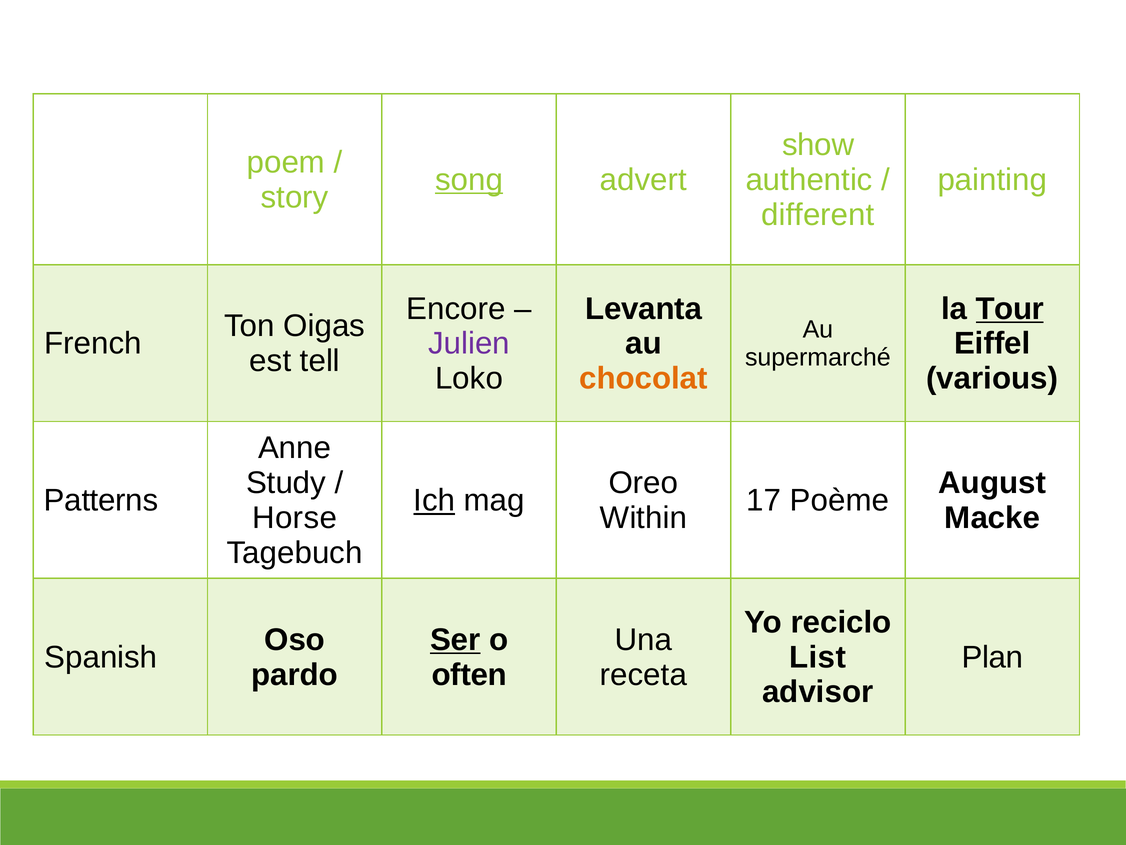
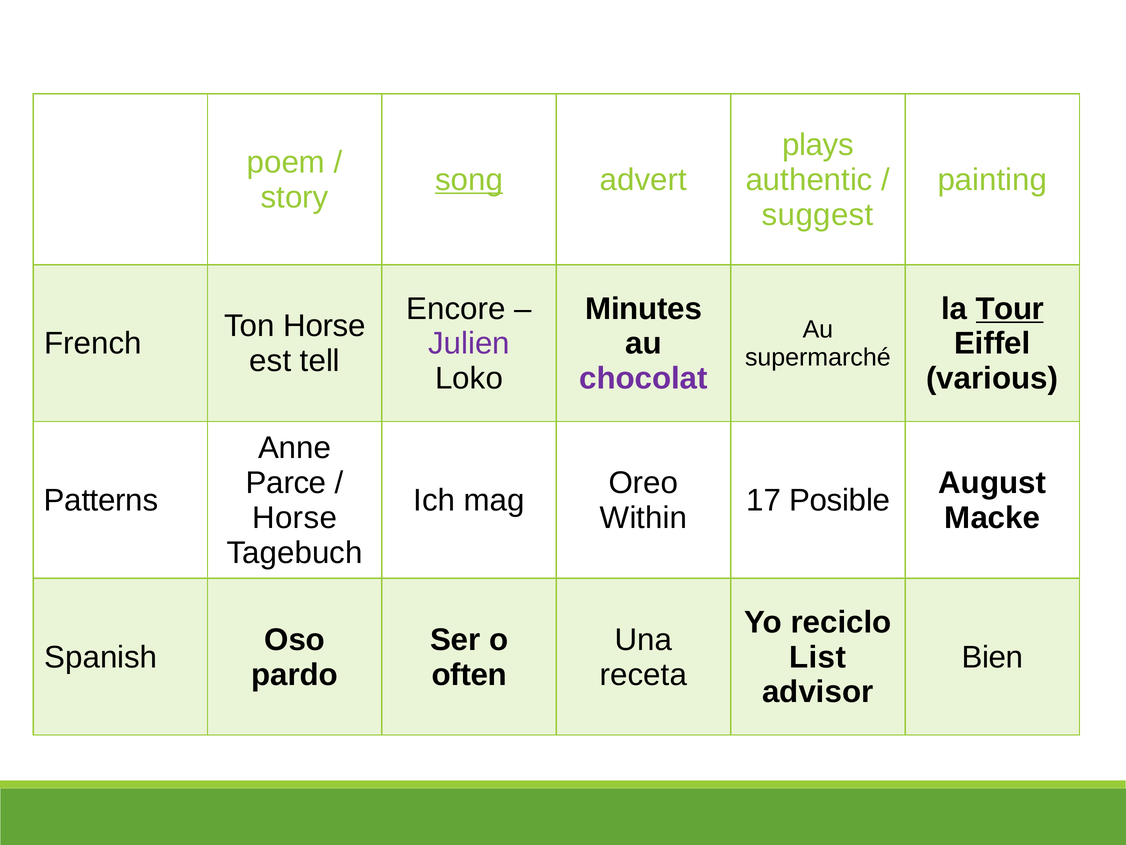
show: show -> plays
different: different -> suggest
Levanta: Levanta -> Minutes
Ton Oigas: Oigas -> Horse
chocolat colour: orange -> purple
Study: Study -> Parce
Ich underline: present -> none
Poème: Poème -> Posible
Ser underline: present -> none
Plan: Plan -> Bien
